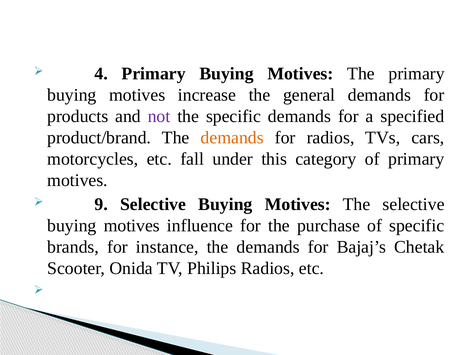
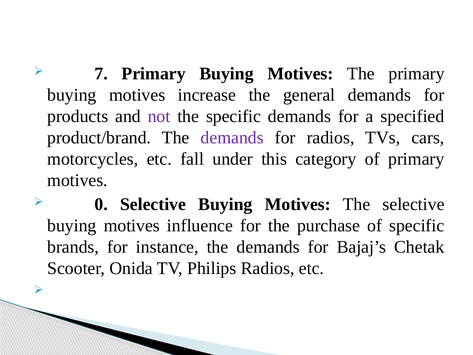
4: 4 -> 7
demands at (232, 138) colour: orange -> purple
9: 9 -> 0
